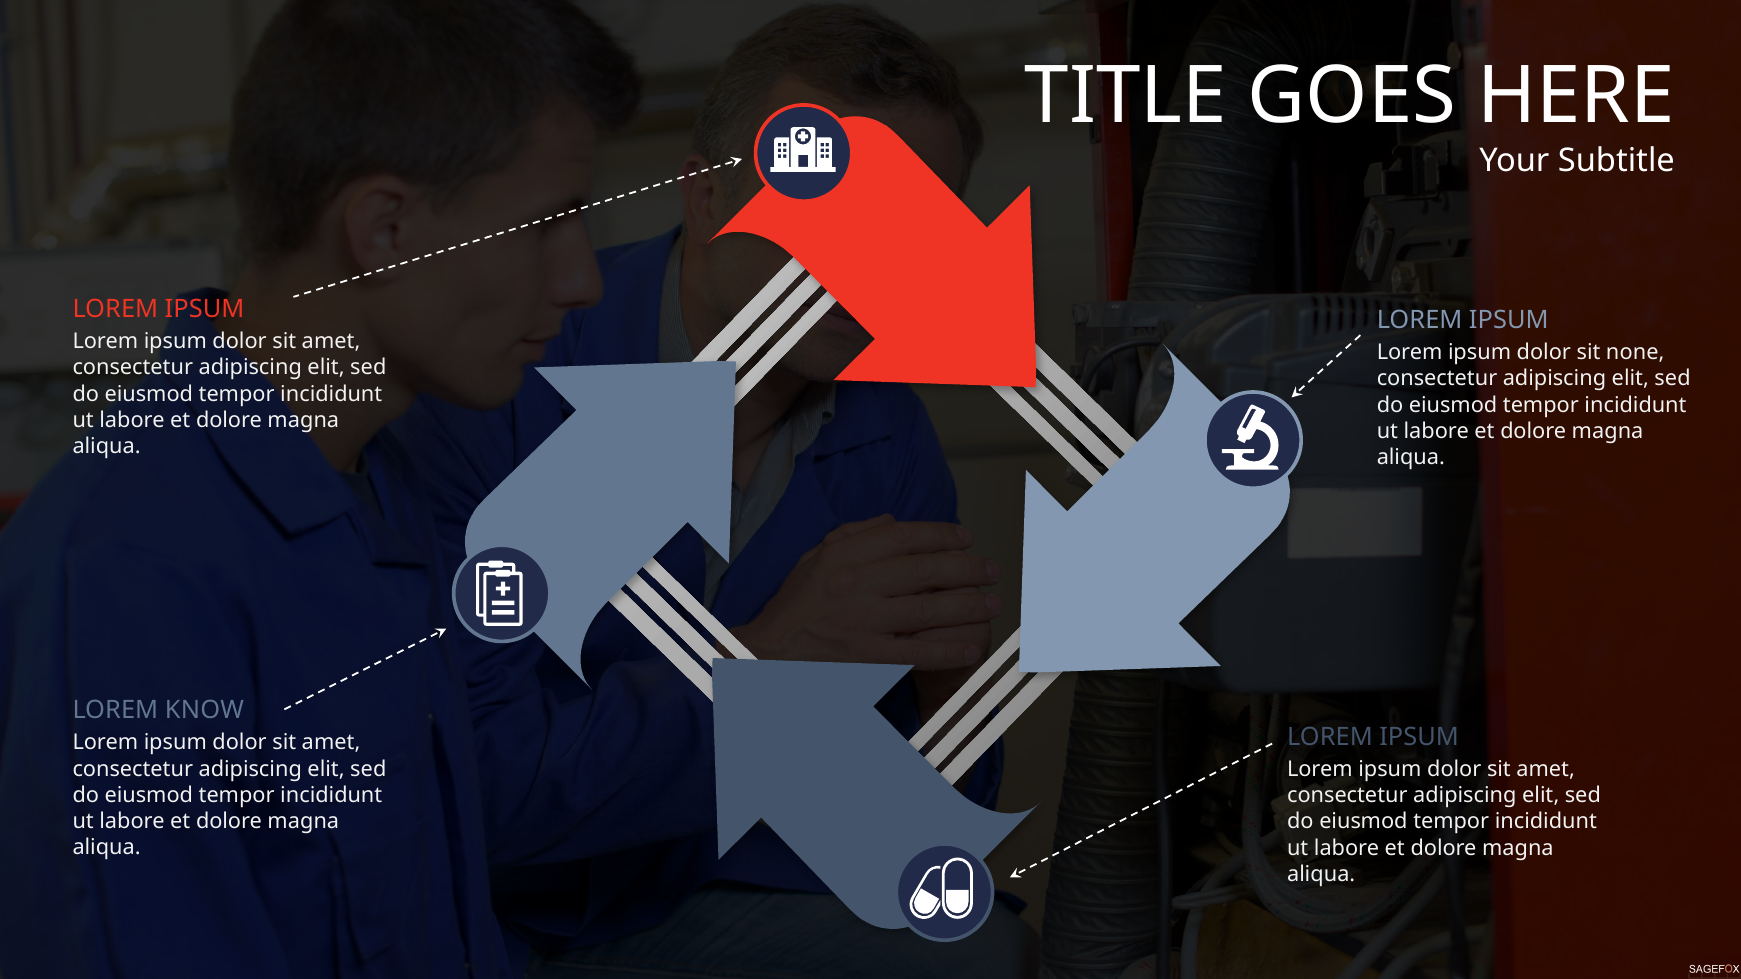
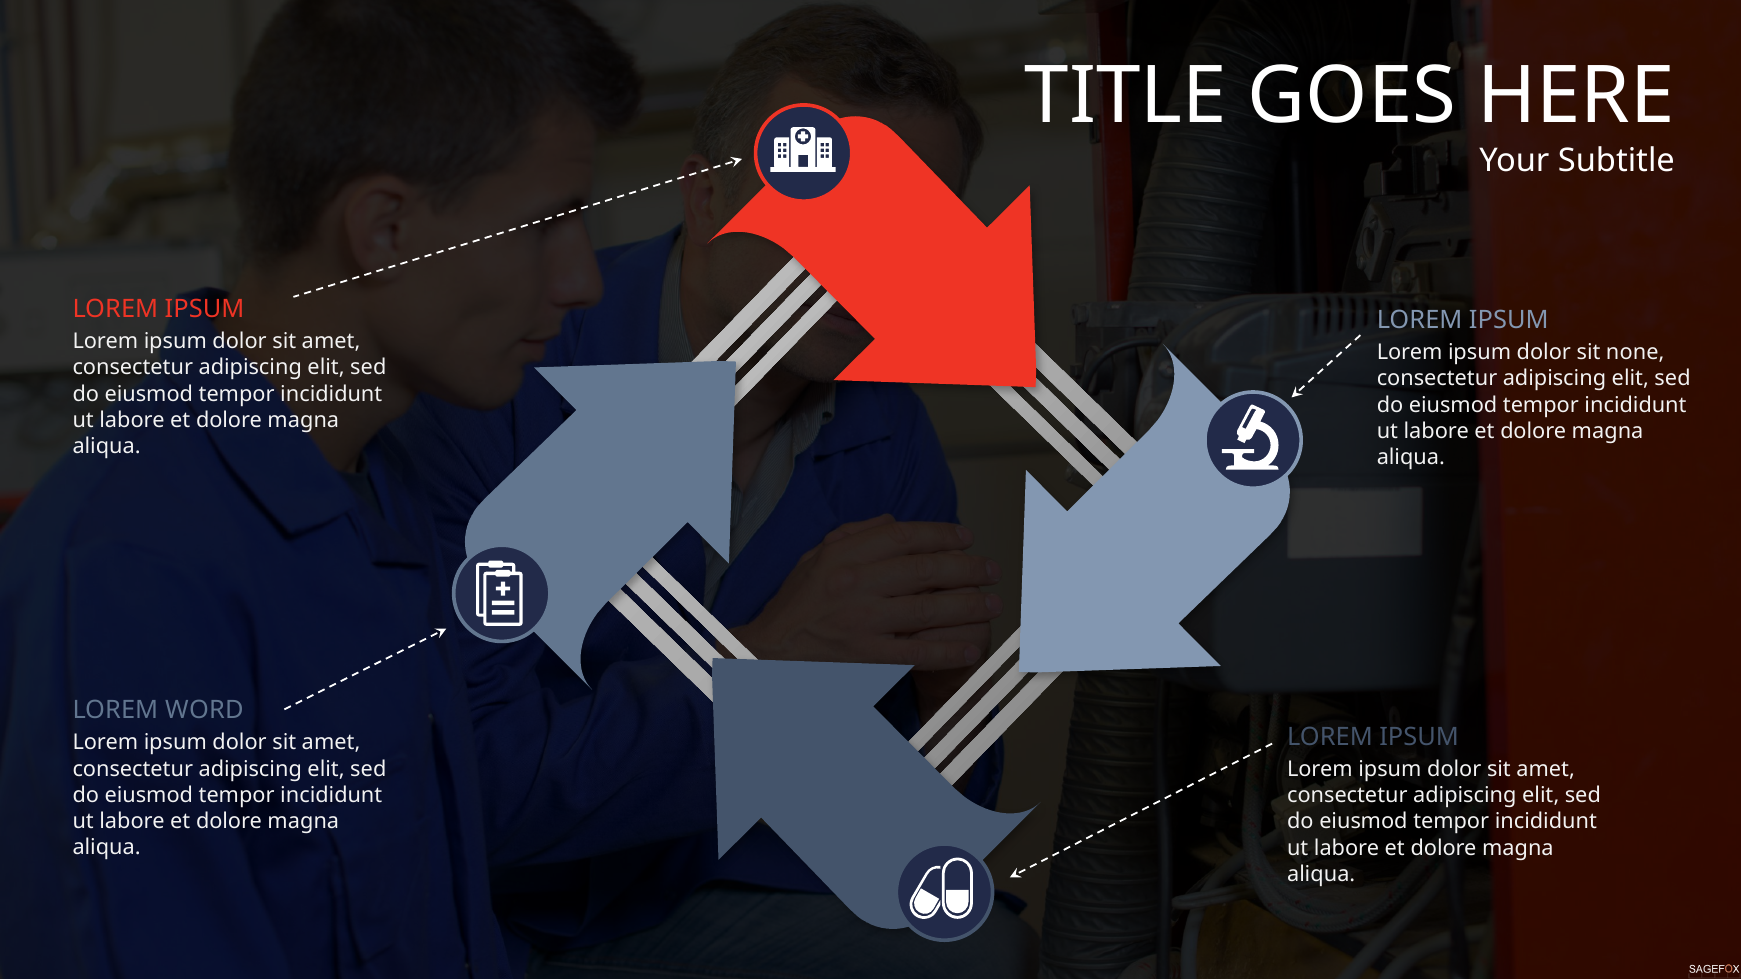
KNOW: KNOW -> WORD
